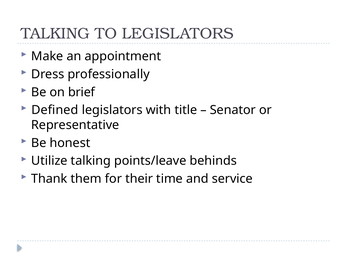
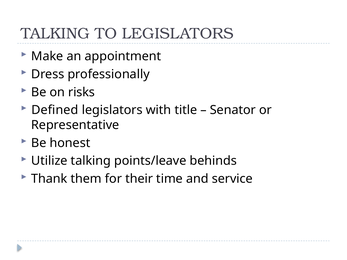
brief: brief -> risks
